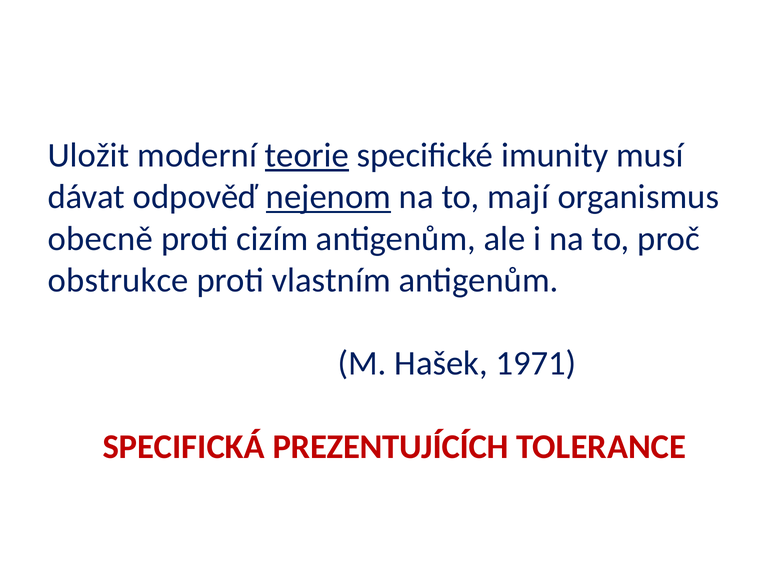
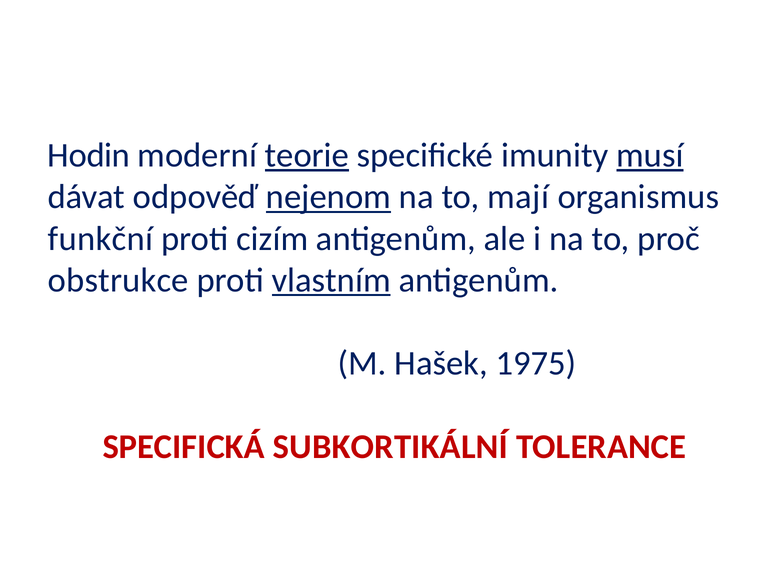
Uložit: Uložit -> Hodin
musí underline: none -> present
obecně: obecně -> funkční
vlastním underline: none -> present
1971: 1971 -> 1975
PREZENTUJÍCÍCH: PREZENTUJÍCÍCH -> SUBKORTIKÁLNÍ
